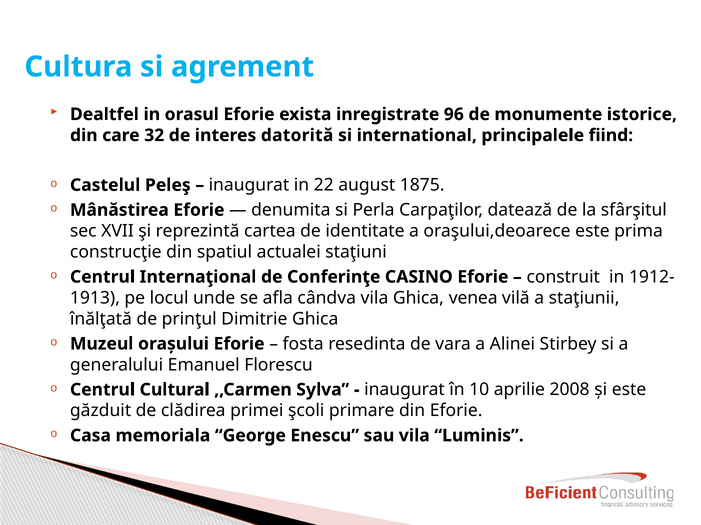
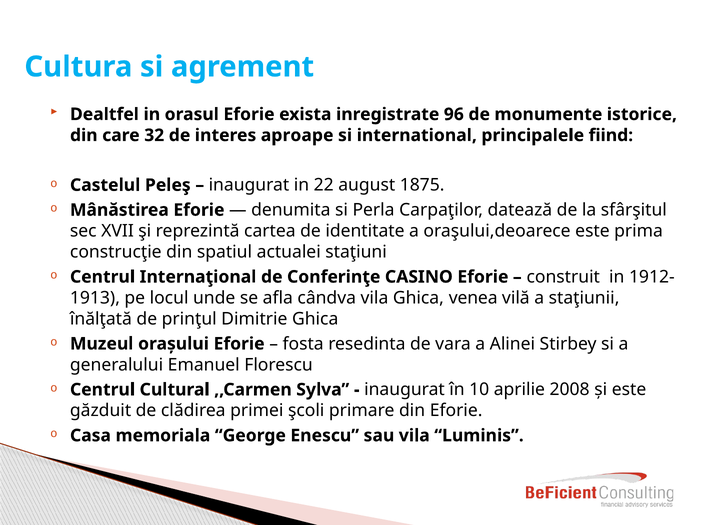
datorită: datorită -> aproape
